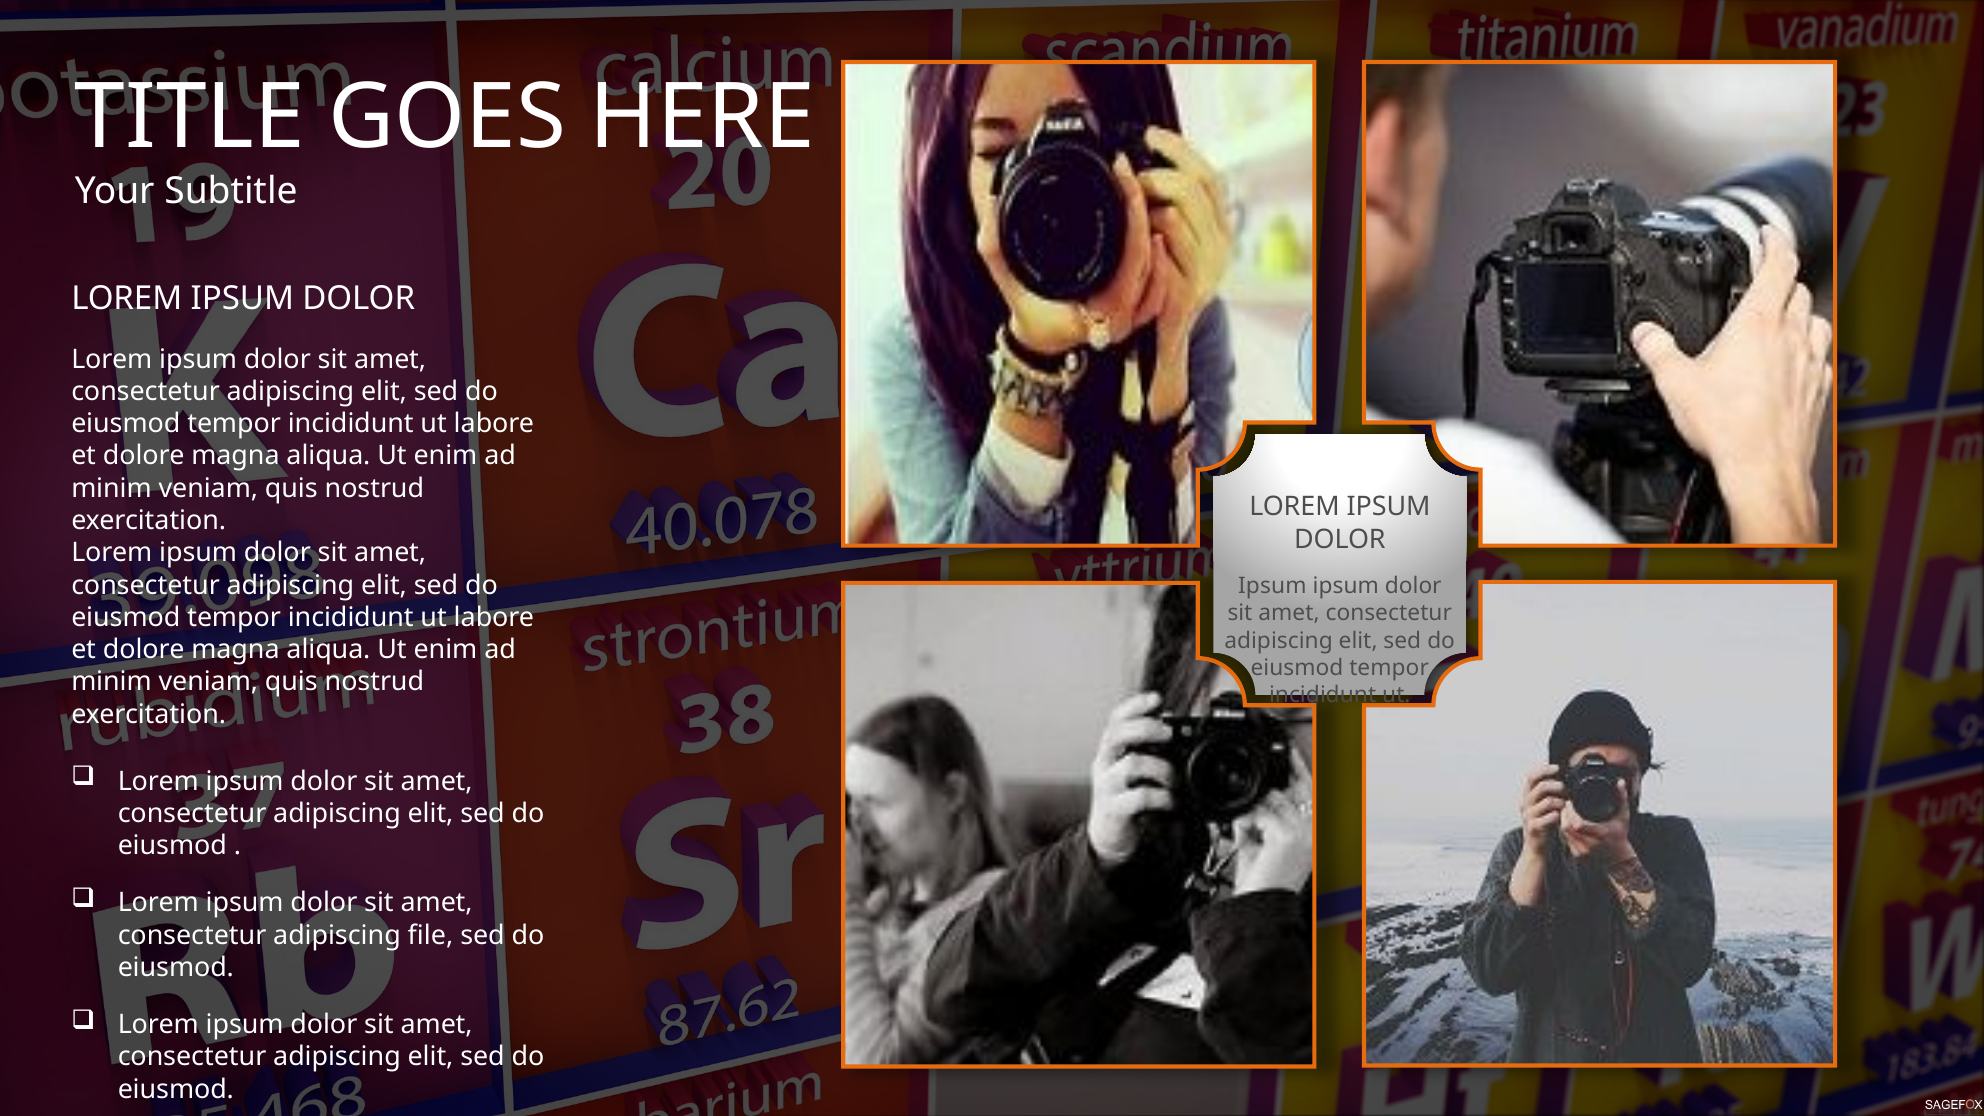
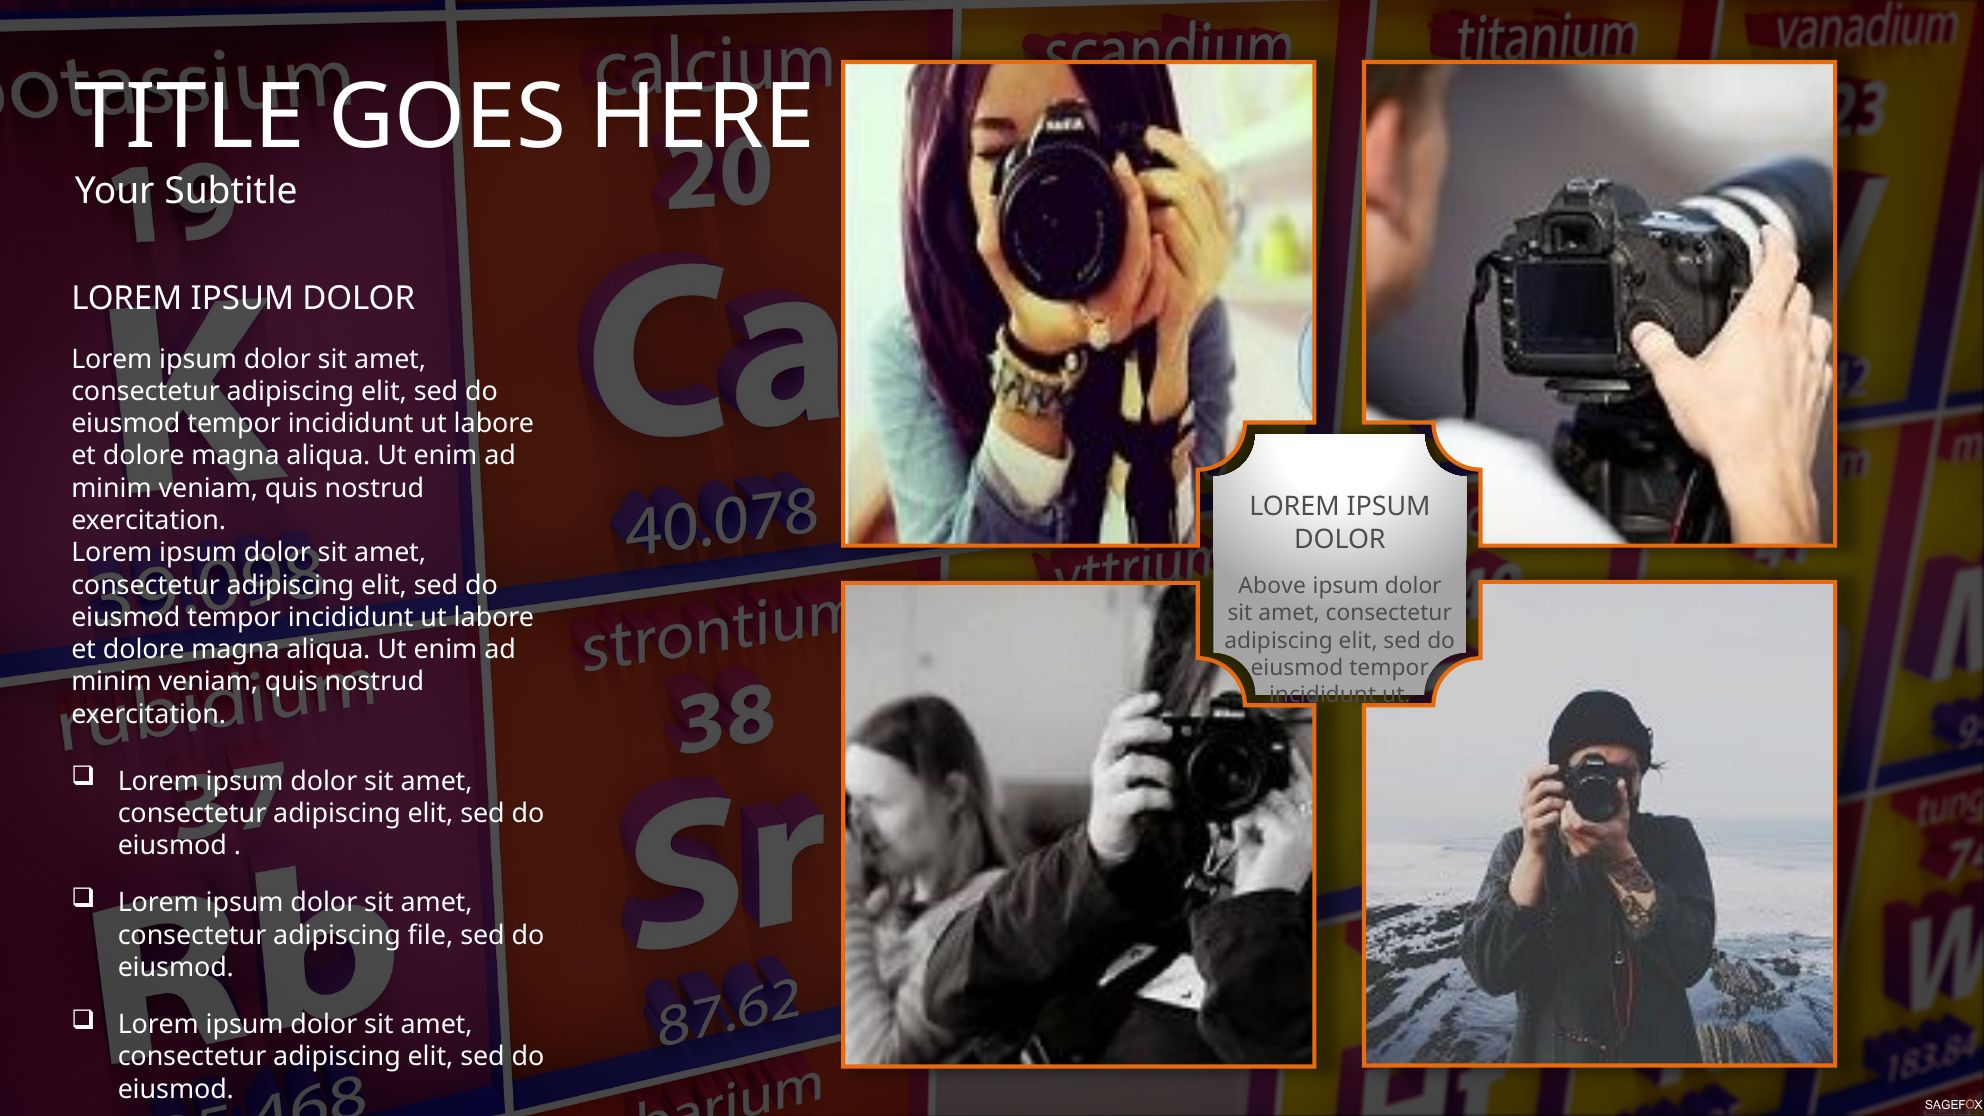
Ipsum at (1272, 586): Ipsum -> Above
